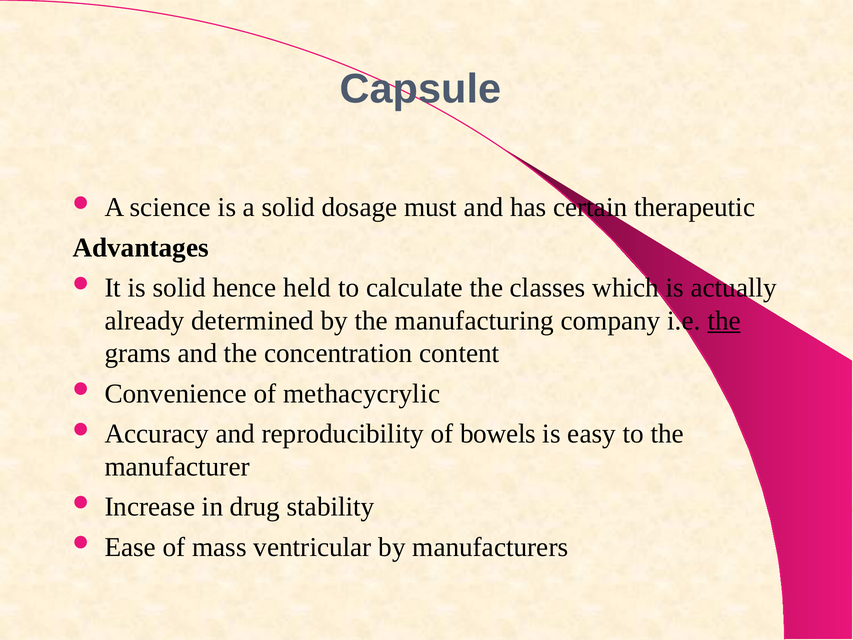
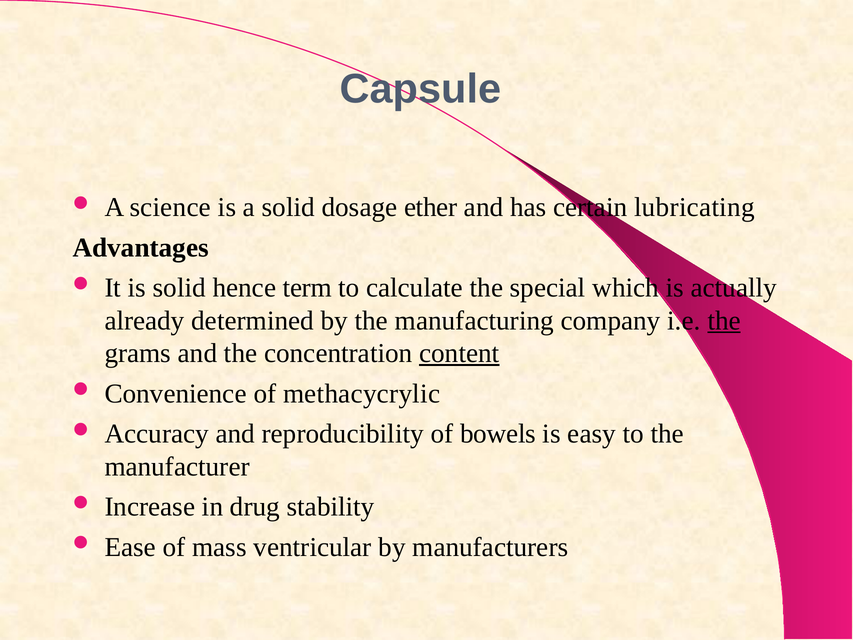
must: must -> ether
therapeutic: therapeutic -> lubricating
held: held -> term
classes: classes -> special
content underline: none -> present
